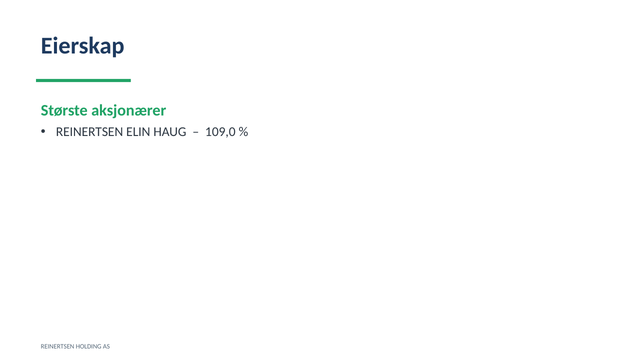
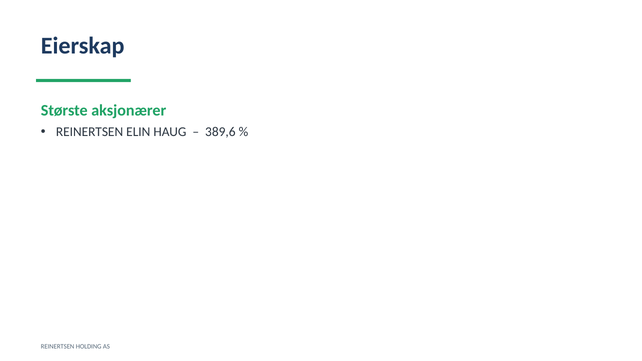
109,0: 109,0 -> 389,6
